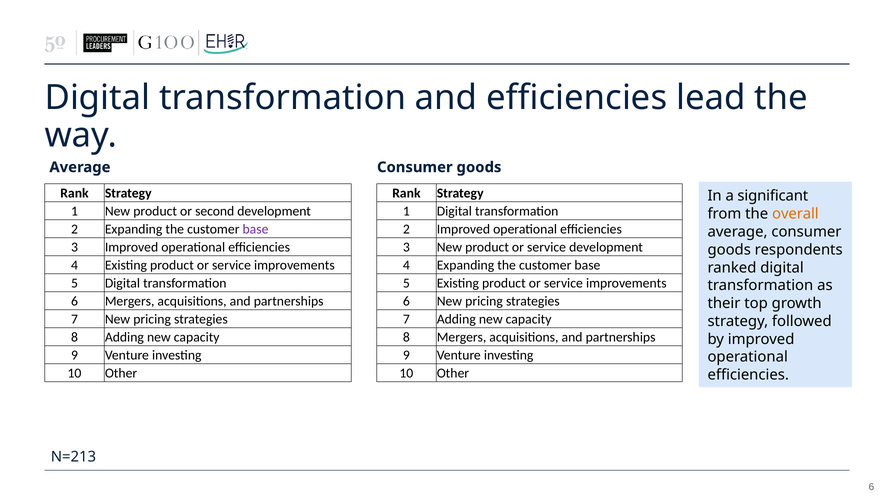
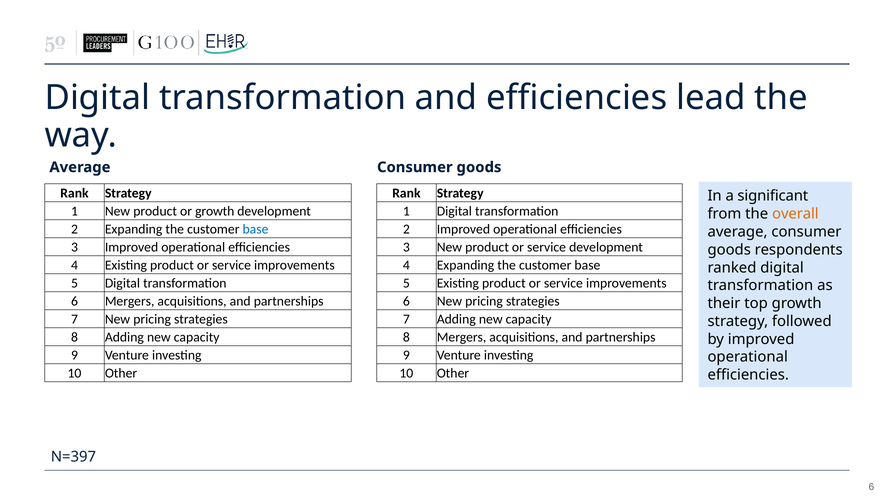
or second: second -> growth
base at (255, 229) colour: purple -> blue
N=213: N=213 -> N=397
